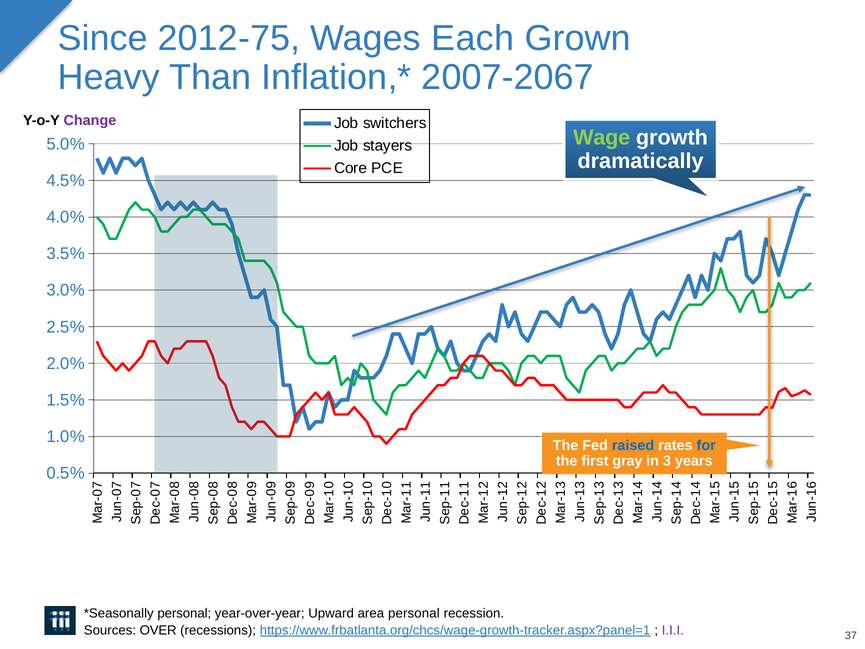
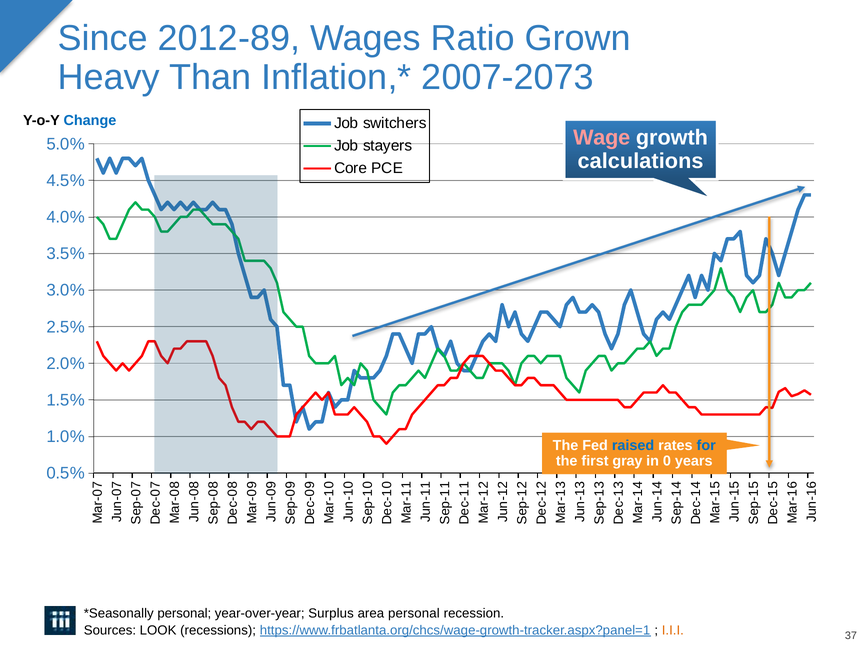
2012-75: 2012-75 -> 2012-89
Each: Each -> Ratio
2007-2067: 2007-2067 -> 2007-2073
Change colour: purple -> blue
Wage colour: light green -> pink
dramatically: dramatically -> calculations
in 3: 3 -> 0
Upward: Upward -> Surplus
OVER: OVER -> LOOK
I.I.I colour: purple -> orange
